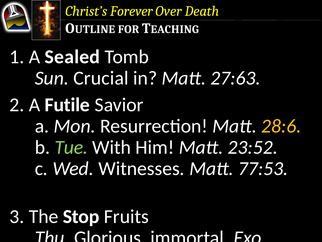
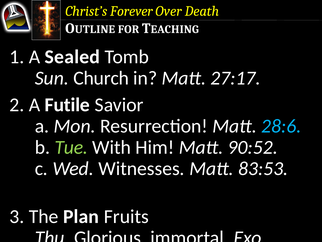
Crucial: Crucial -> Church
27:63: 27:63 -> 27:17
28:6 colour: yellow -> light blue
23:52: 23:52 -> 90:52
77:53: 77:53 -> 83:53
Stop: Stop -> Plan
